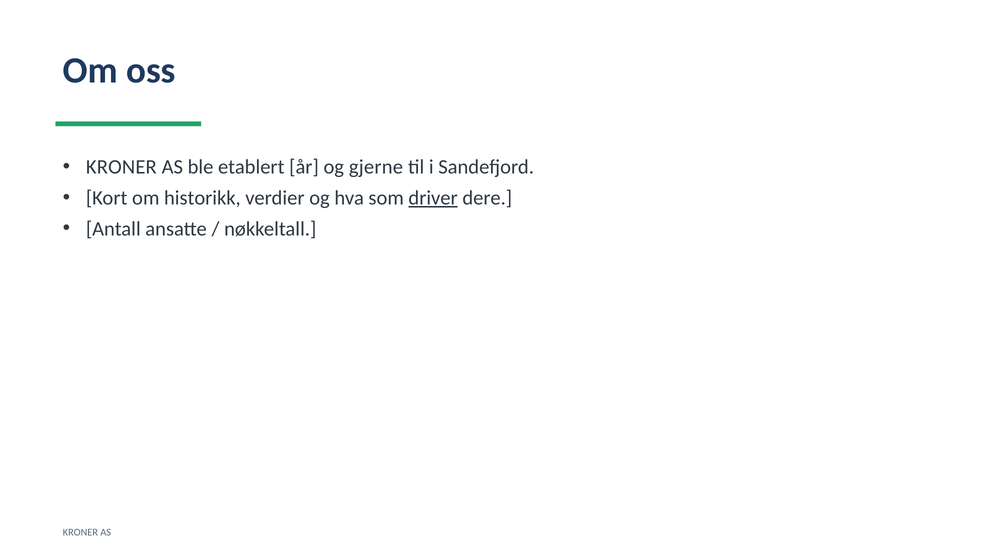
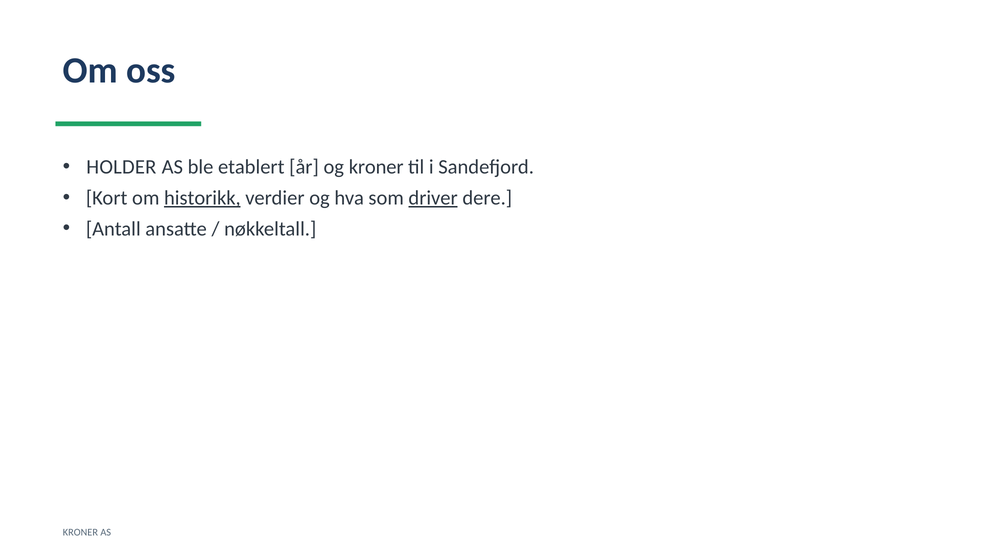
KRONER at (121, 167): KRONER -> HOLDER
og gjerne: gjerne -> kroner
historikk underline: none -> present
